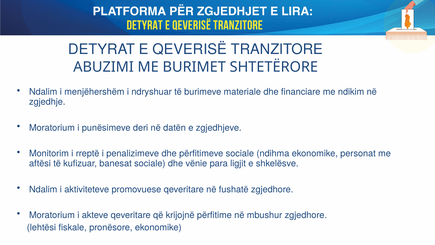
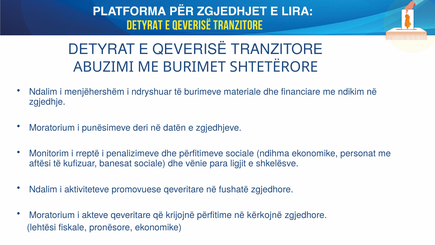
mbushur: mbushur -> kërkojnë
